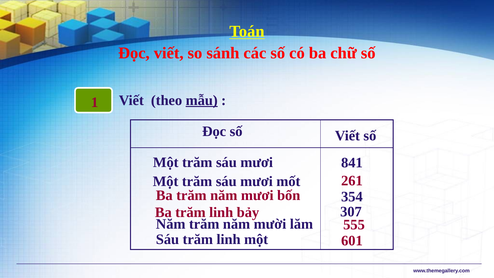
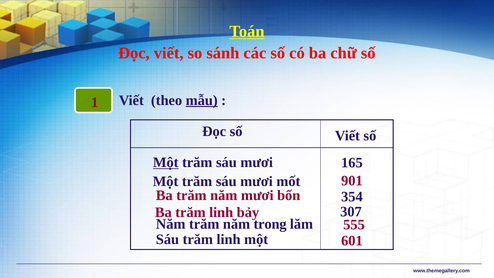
Một at (166, 162) underline: none -> present
841: 841 -> 165
261: 261 -> 901
mười: mười -> trong
